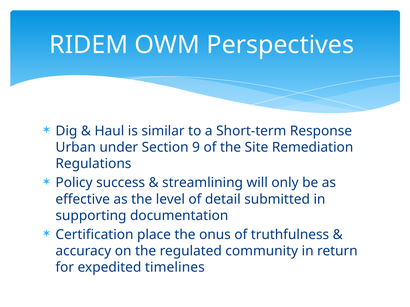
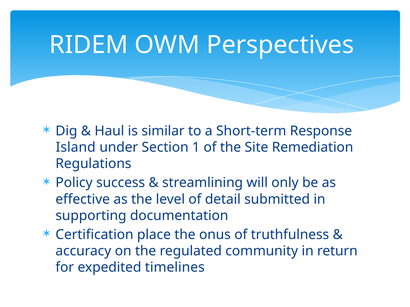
Urban: Urban -> Island
9: 9 -> 1
